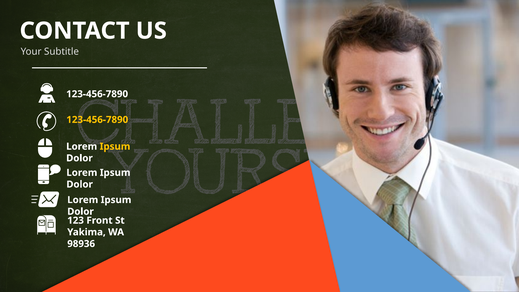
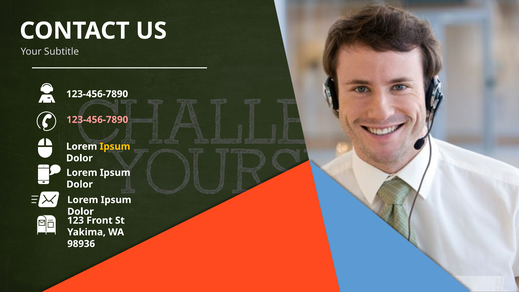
123-456-7890 at (97, 120) colour: yellow -> pink
